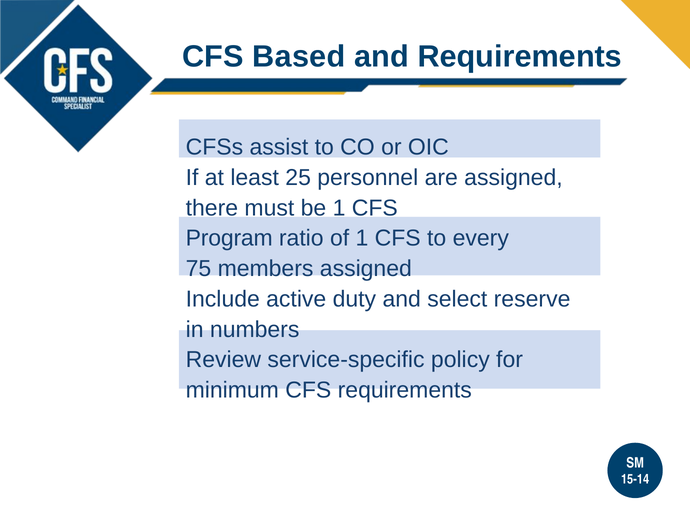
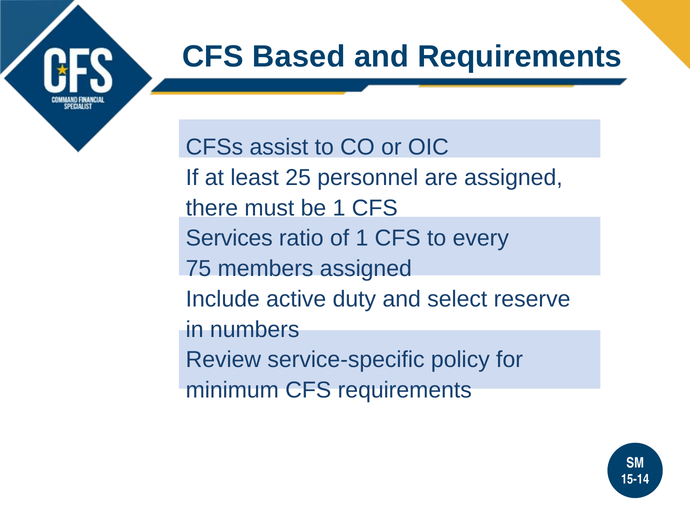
Program: Program -> Services
